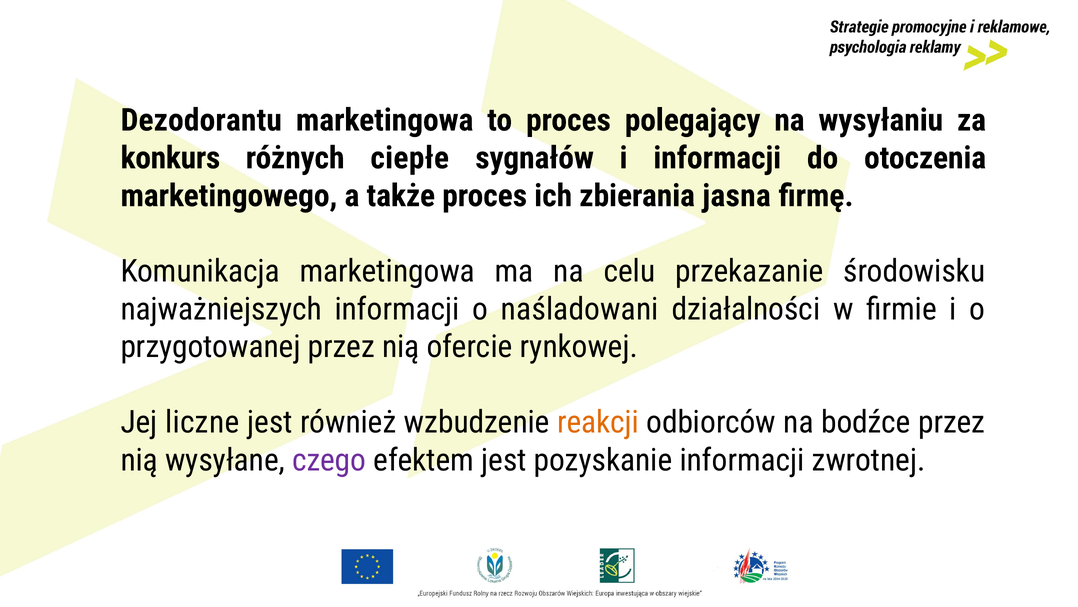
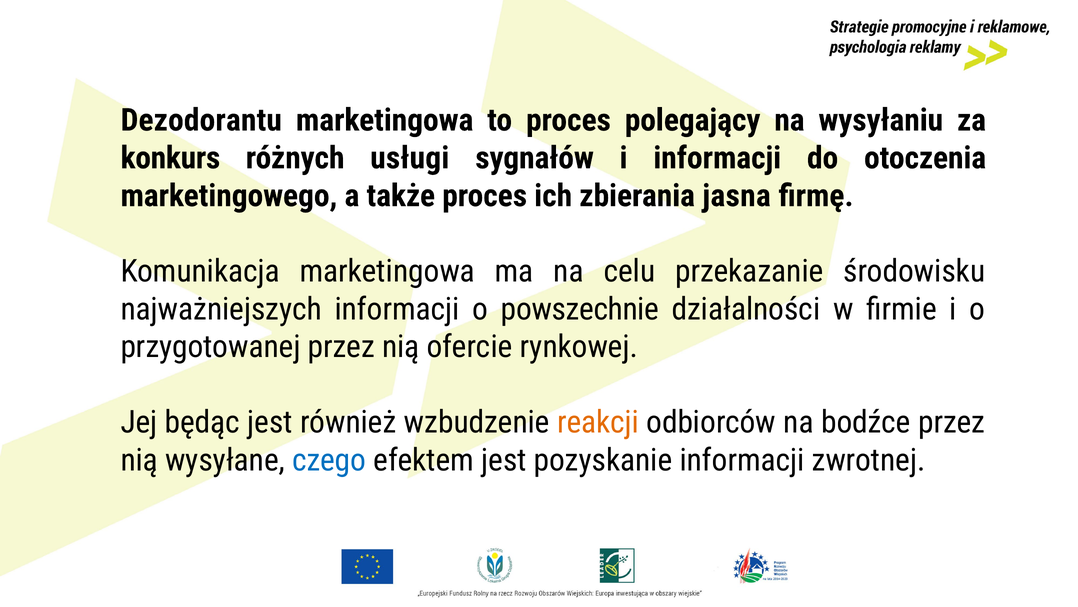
ciepłe: ciepłe -> usługi
naśladowani: naśladowani -> powszechnie
liczne: liczne -> będąc
czego colour: purple -> blue
